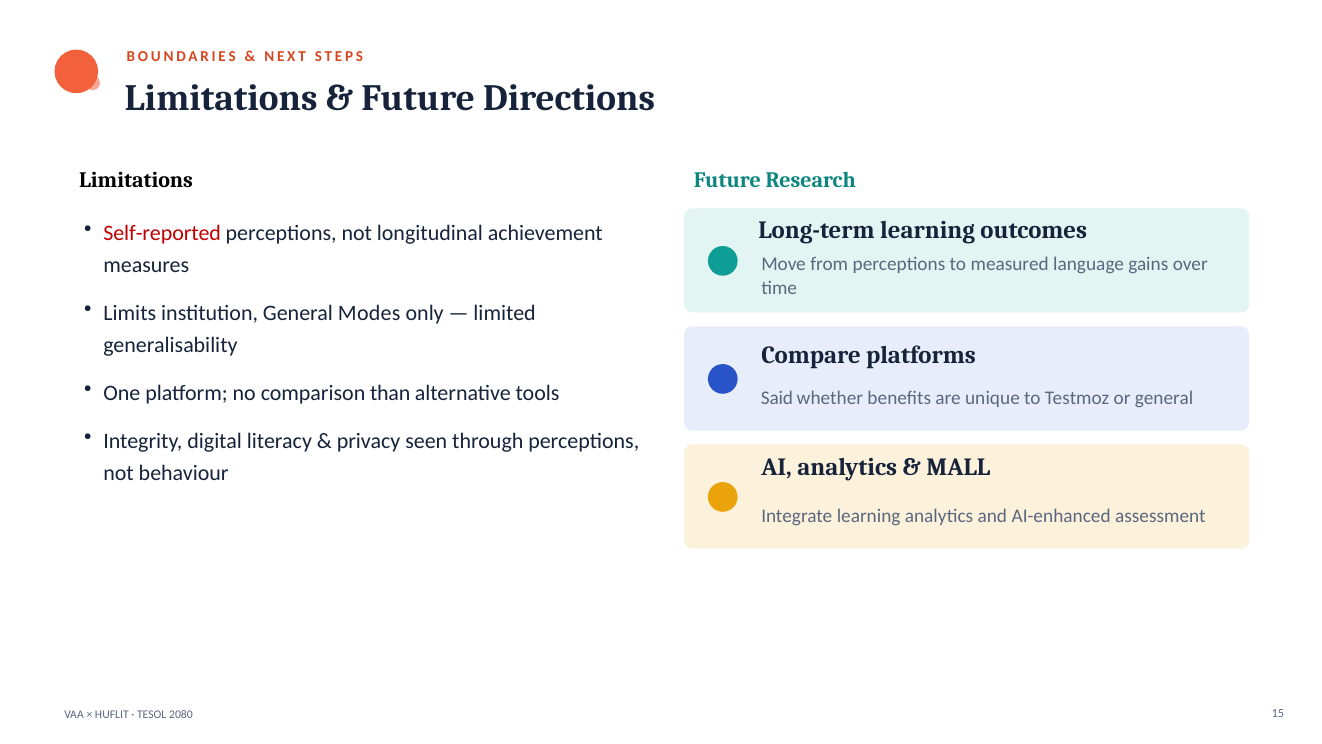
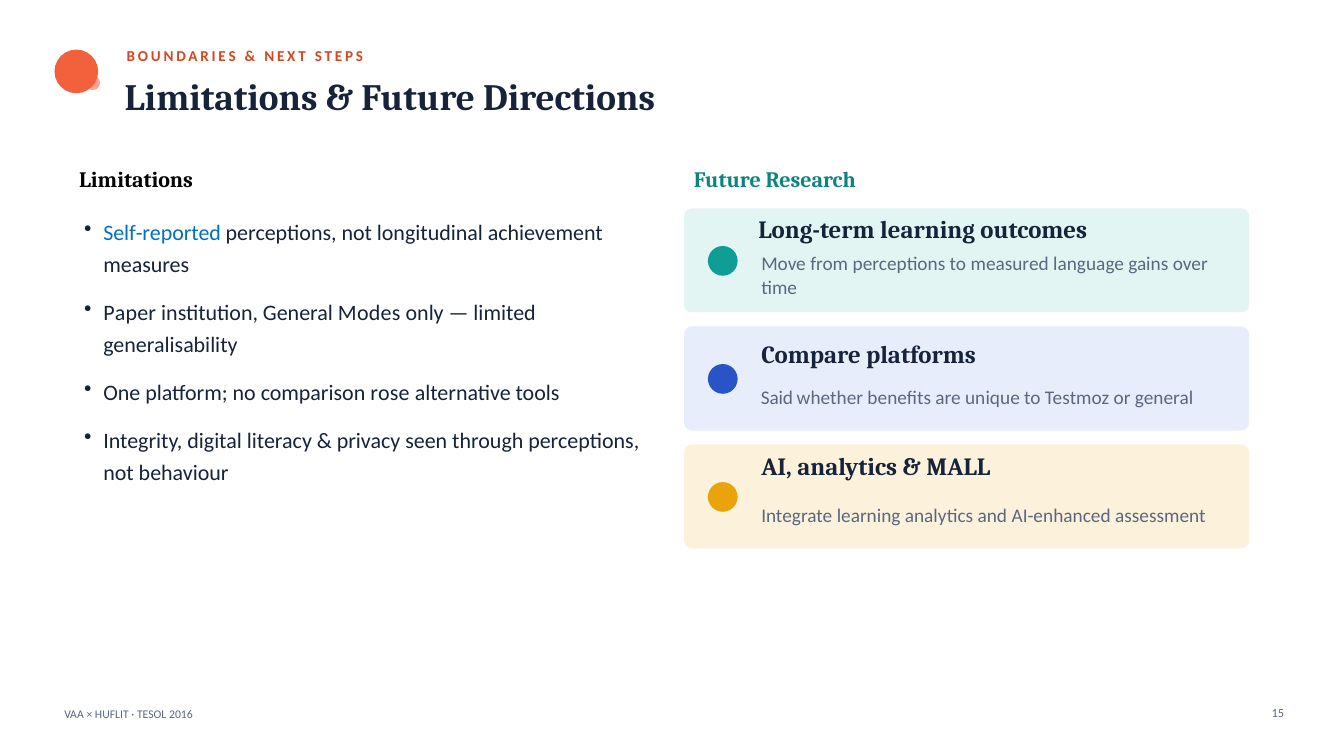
Self-reported colour: red -> blue
Limits: Limits -> Paper
than: than -> rose
2080: 2080 -> 2016
